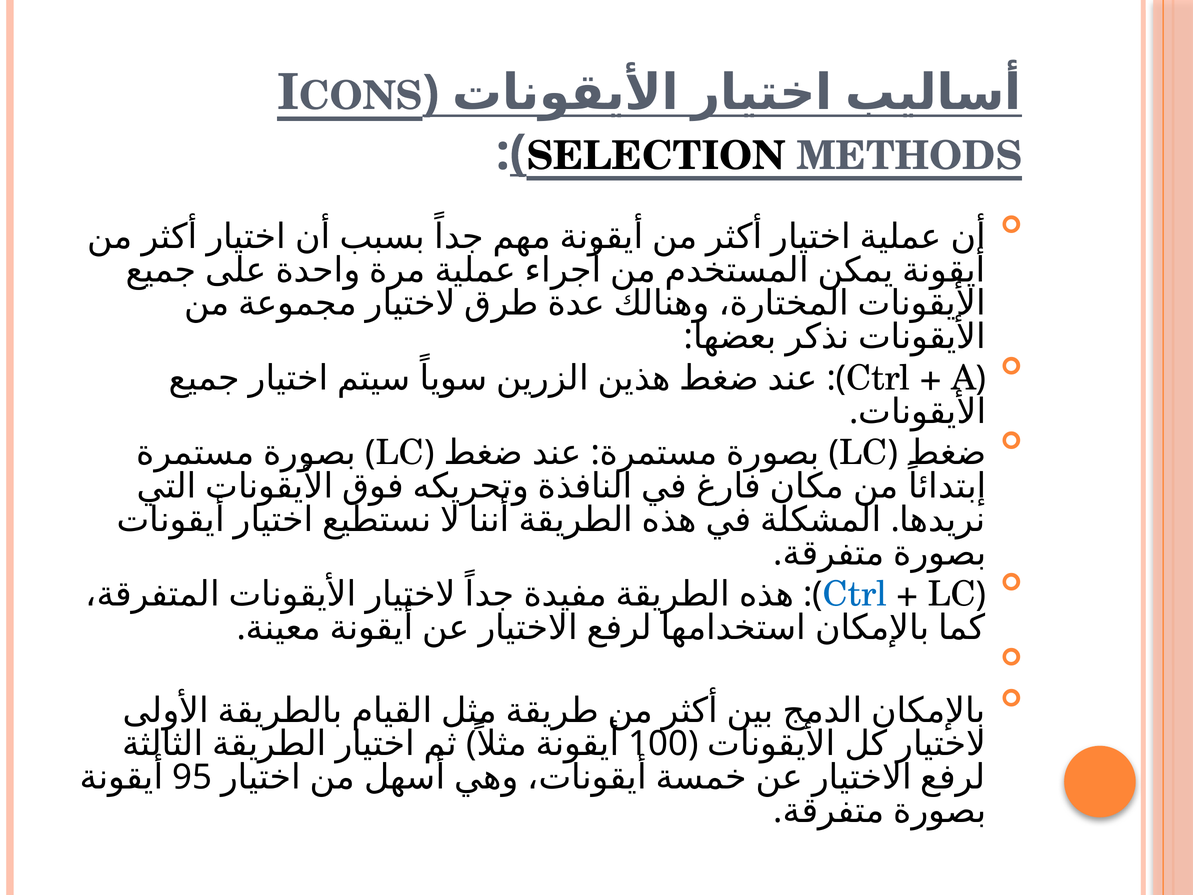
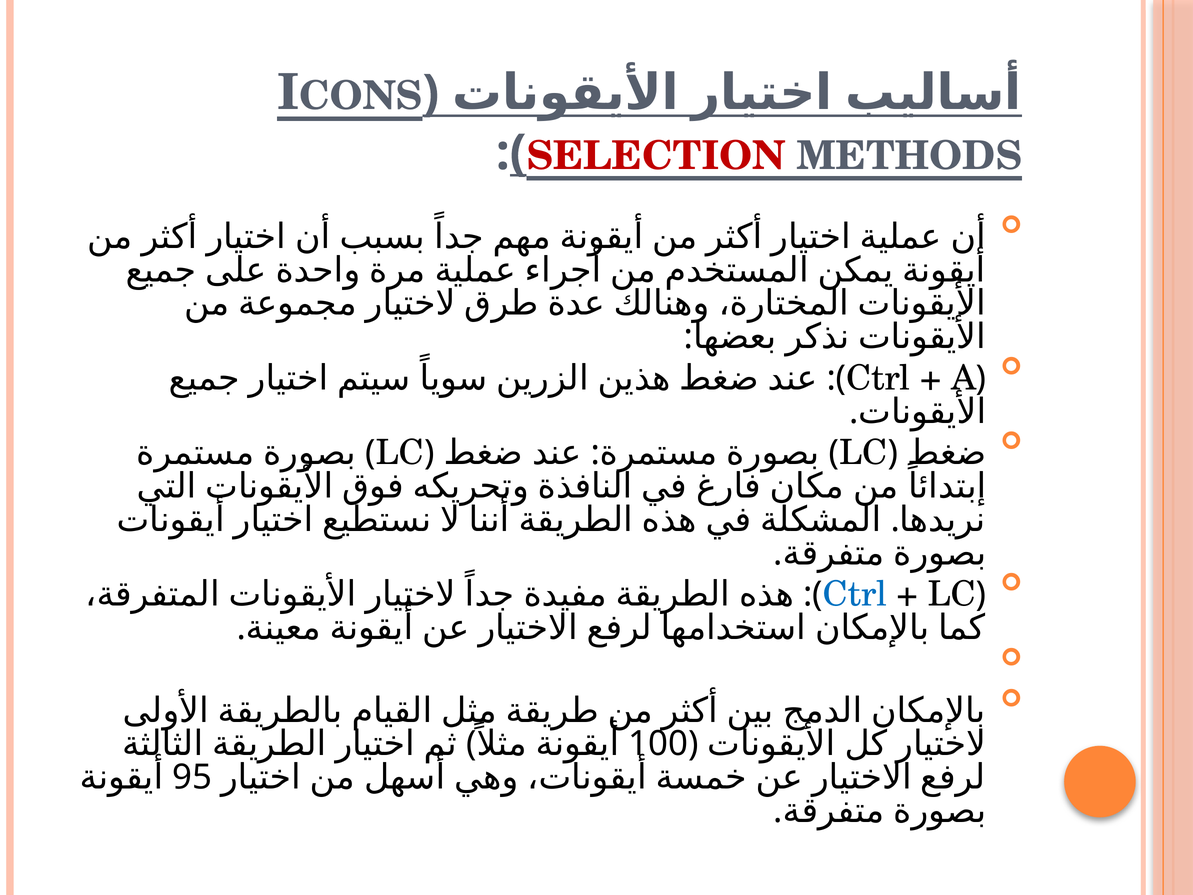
SELECTION colour: black -> red
